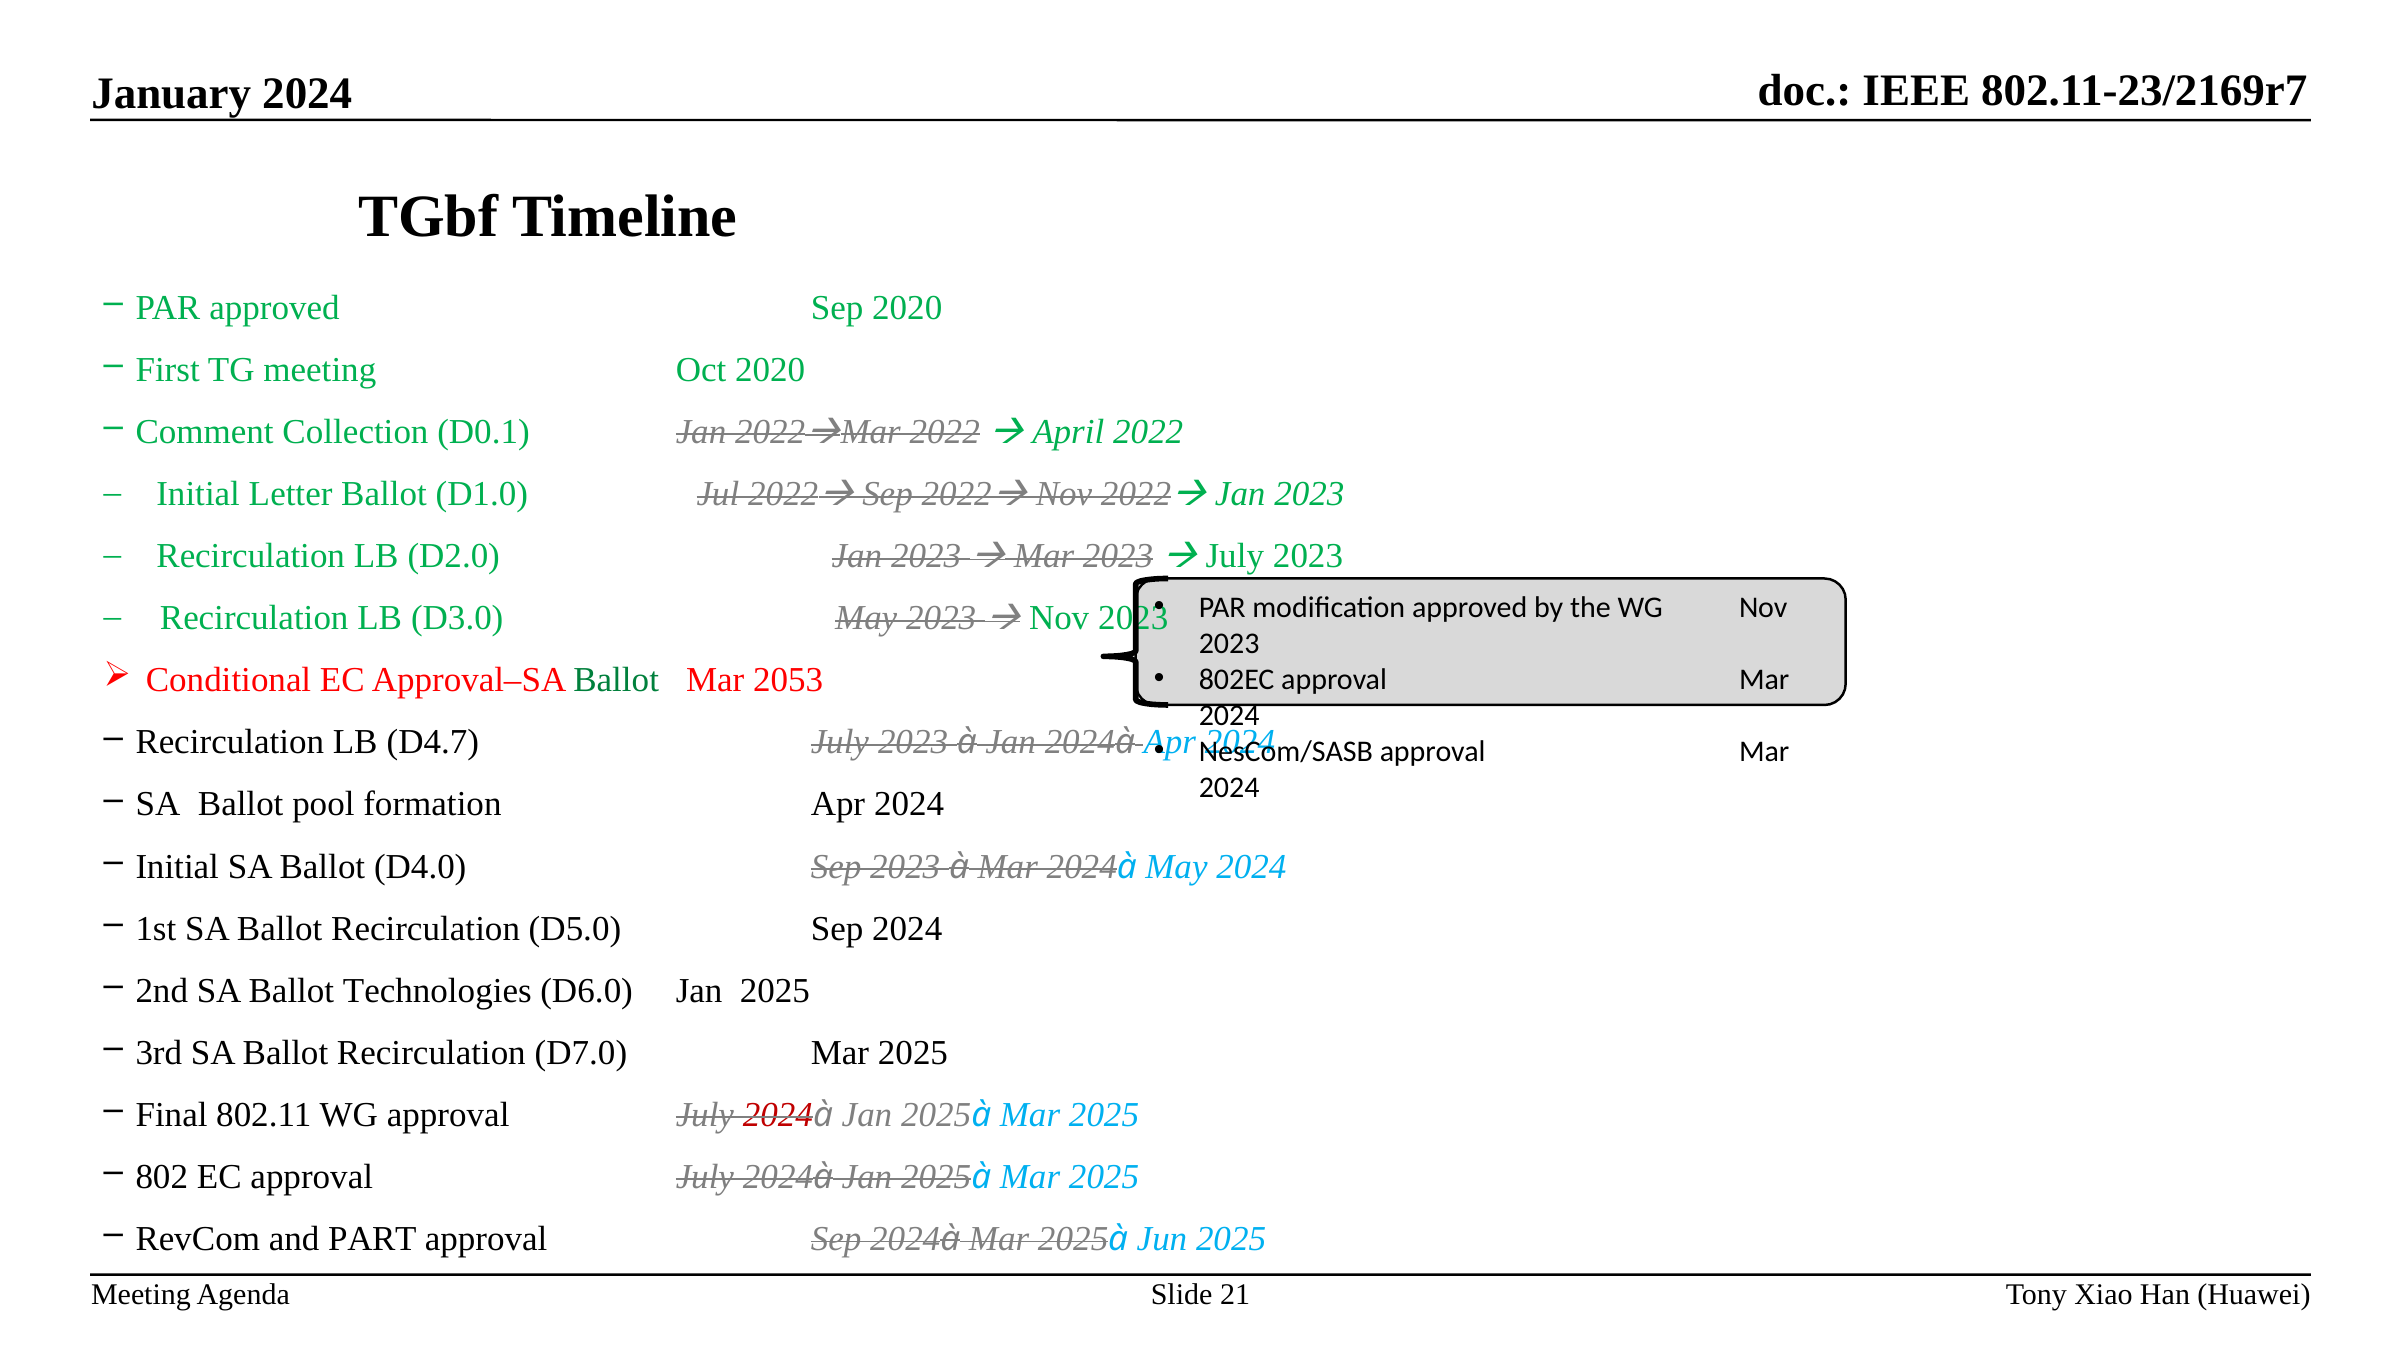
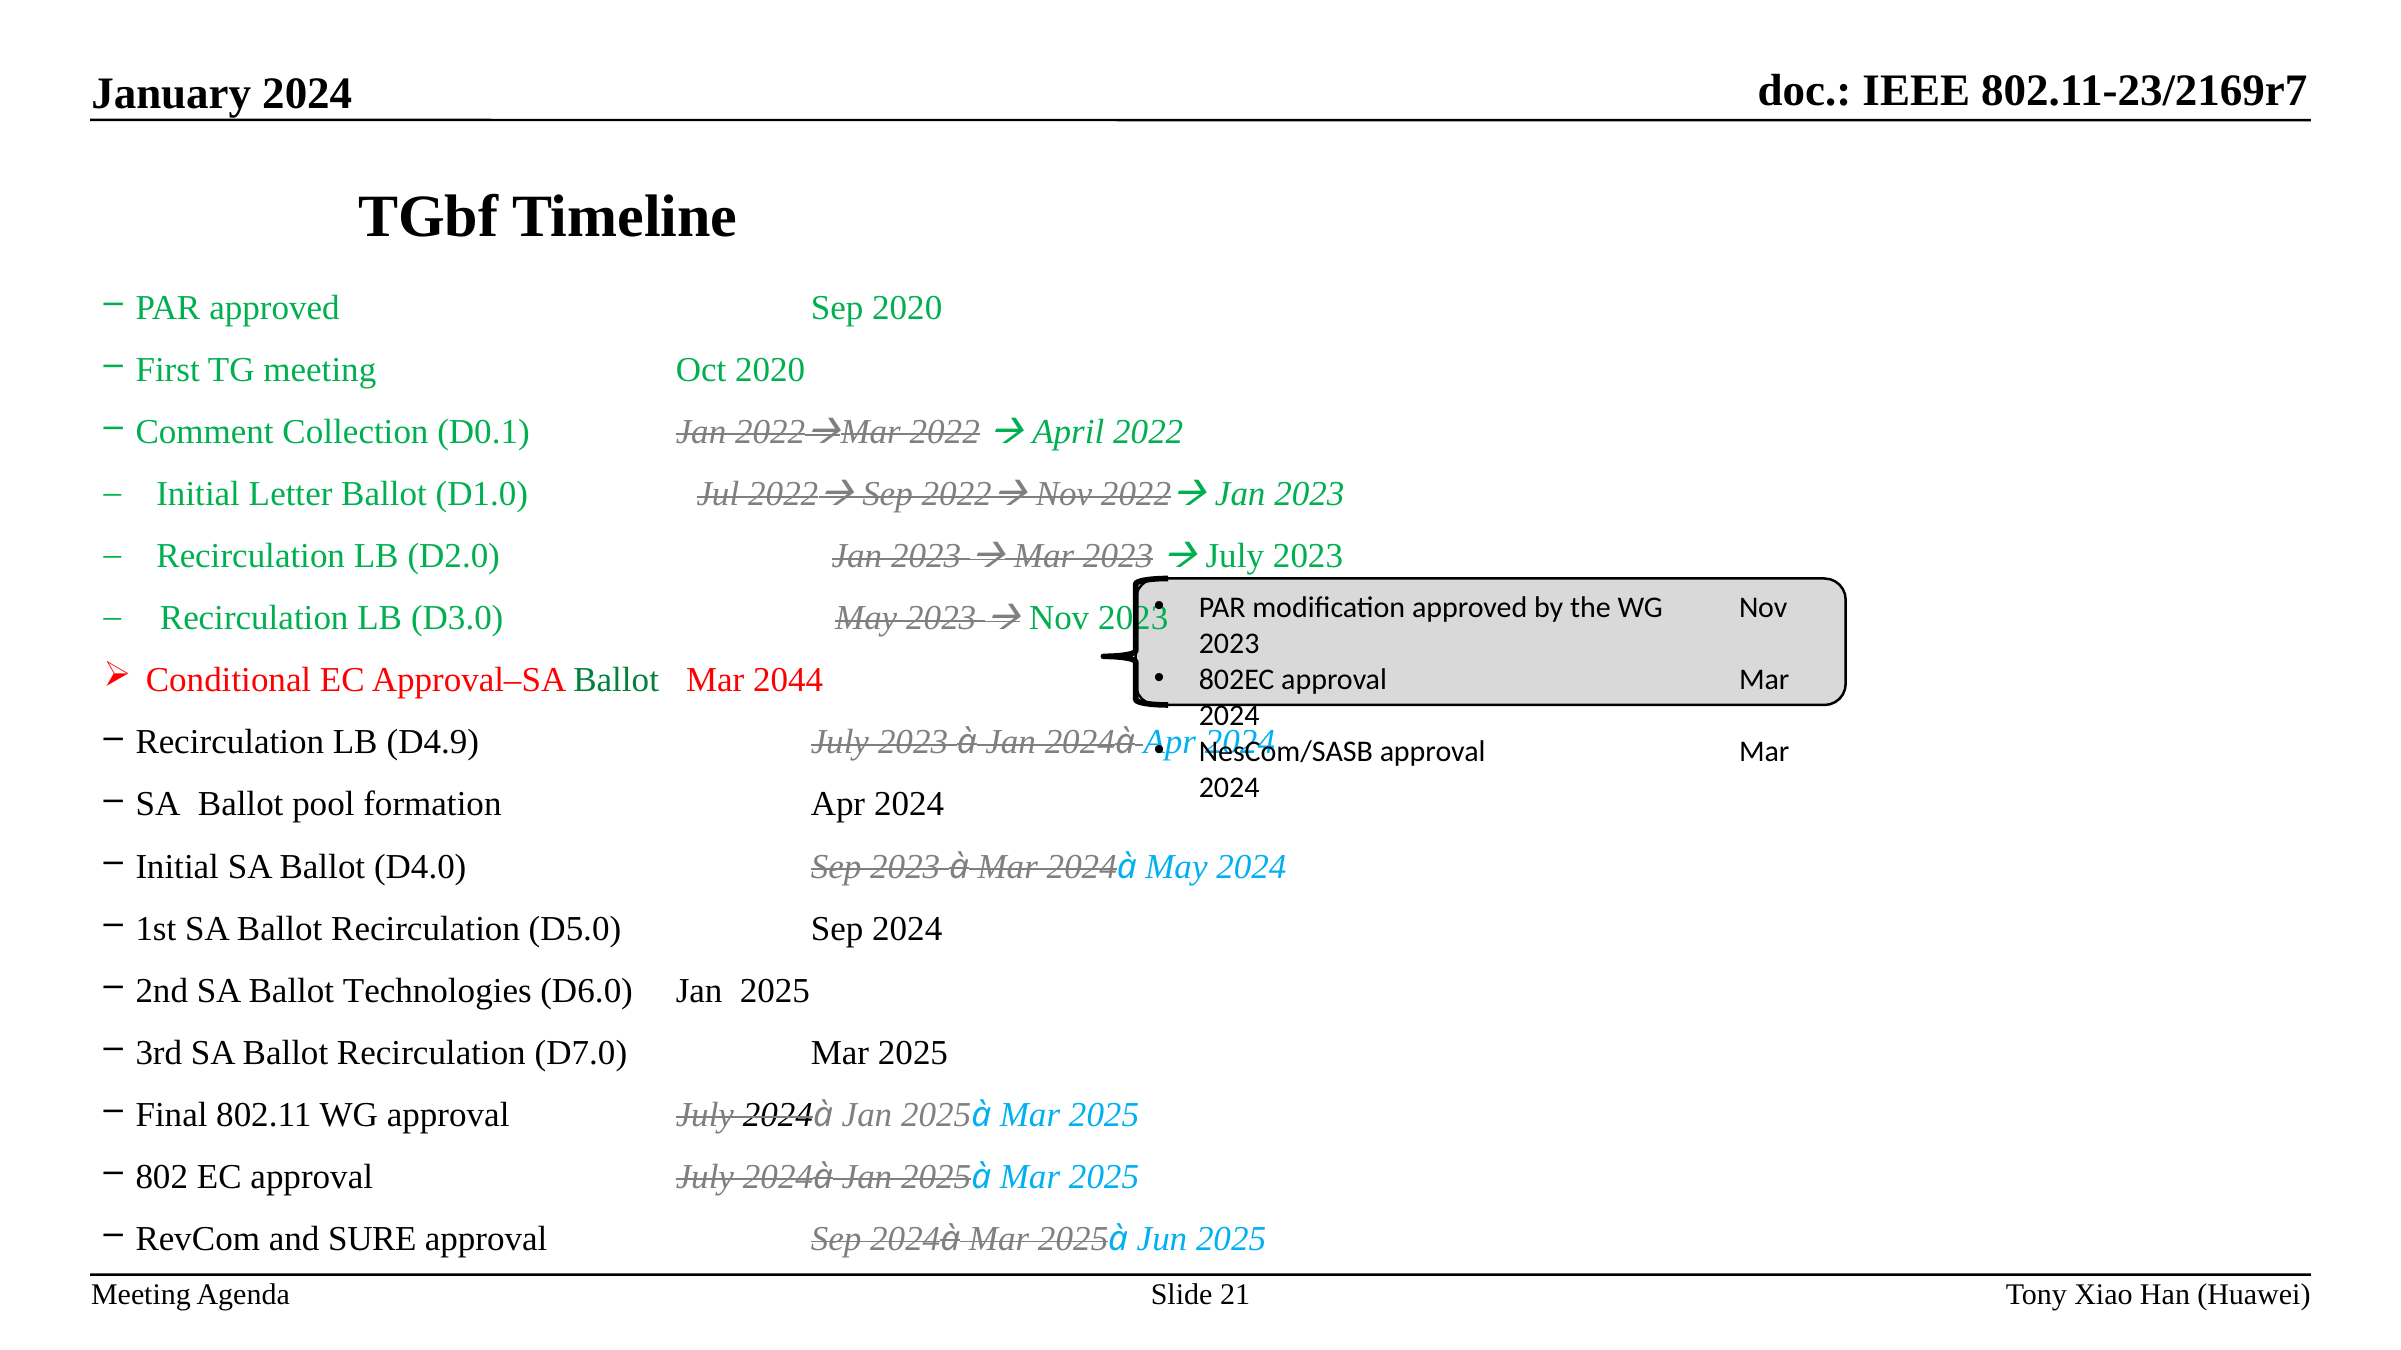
2053: 2053 -> 2044
D4.7: D4.7 -> D4.9
2024 at (778, 1115) colour: red -> black
PART: PART -> SURE
